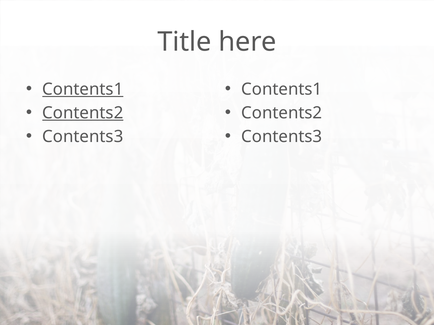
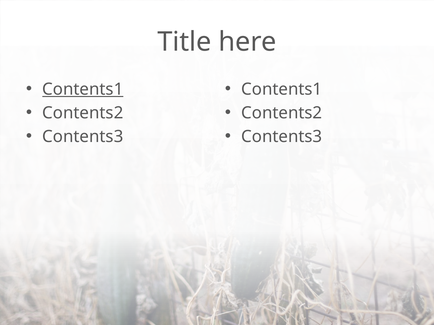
Contents2 at (83, 113) underline: present -> none
